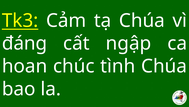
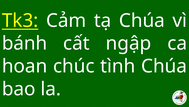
đáng: đáng -> bánh
